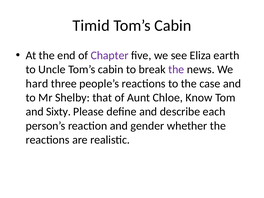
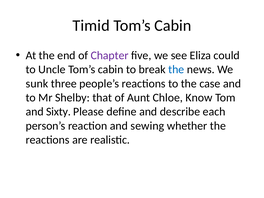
earth: earth -> could
the at (176, 69) colour: purple -> blue
hard: hard -> sunk
gender: gender -> sewing
